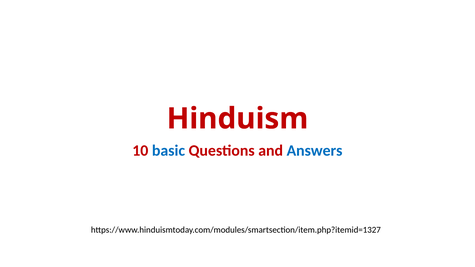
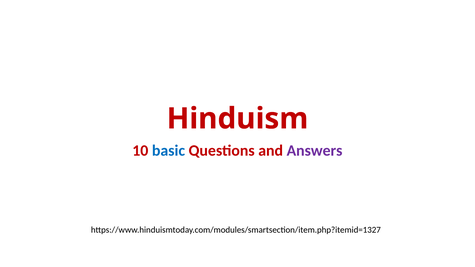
Answers colour: blue -> purple
